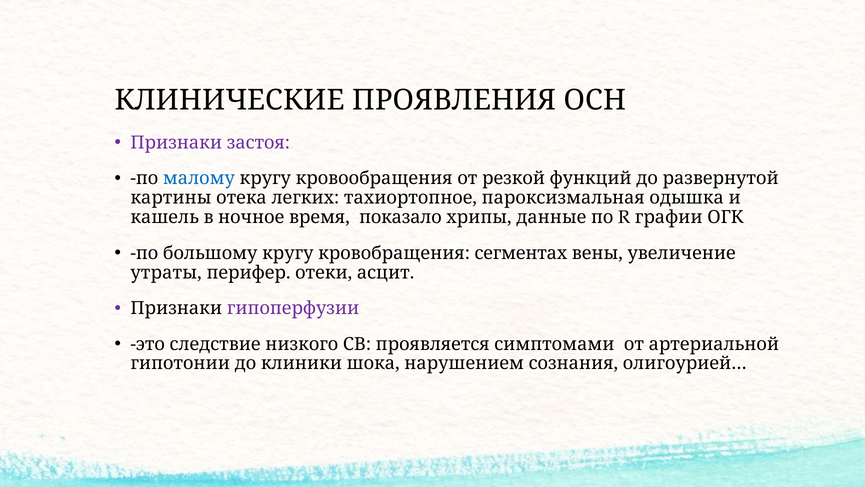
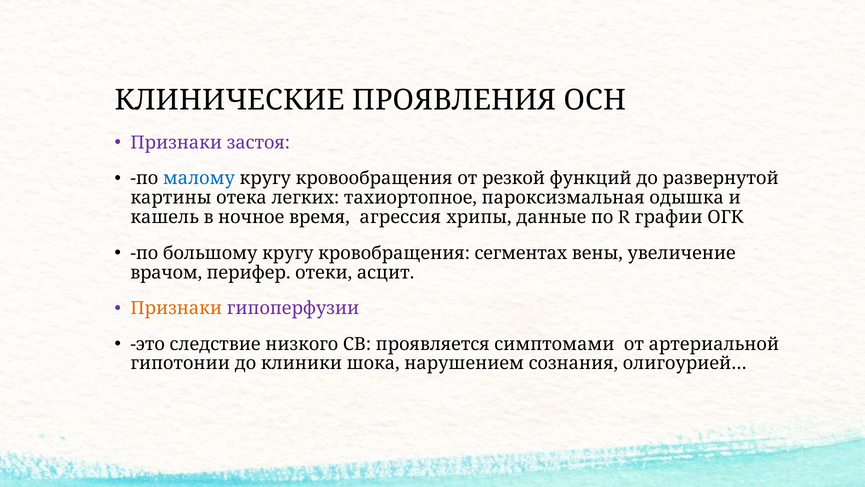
показало: показало -> агрессия
утраты: утраты -> врачом
Признаки at (176, 308) colour: black -> orange
